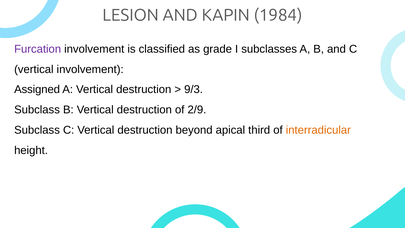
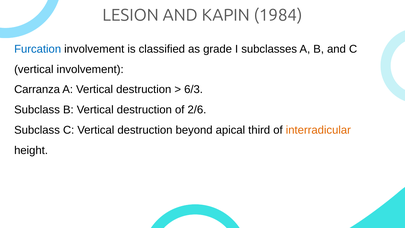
Furcation colour: purple -> blue
Assigned: Assigned -> Carranza
9/3: 9/3 -> 6/3
2/9: 2/9 -> 2/6
